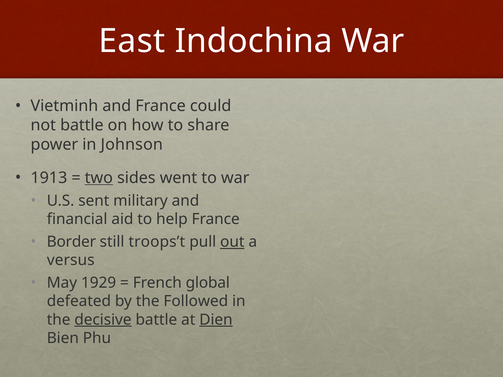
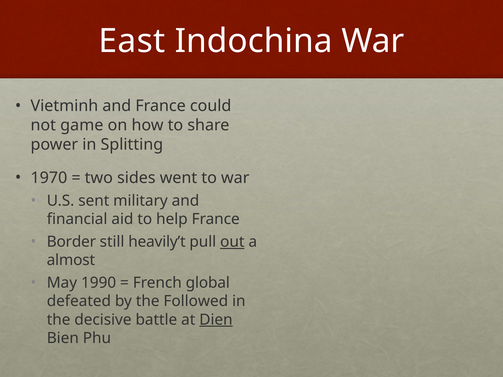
not battle: battle -> game
Johnson: Johnson -> Splitting
1913: 1913 -> 1970
two underline: present -> none
troops’t: troops’t -> heavily’t
versus: versus -> almost
1929: 1929 -> 1990
decisive underline: present -> none
